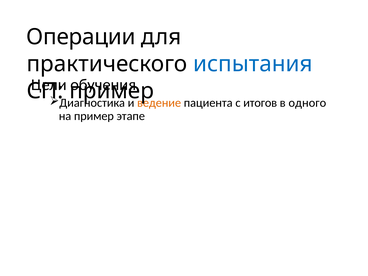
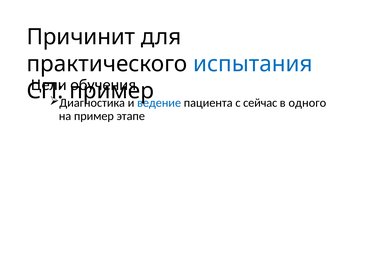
Операции: Операции -> Причинит
ведение colour: orange -> blue
итогов: итогов -> сейчас
